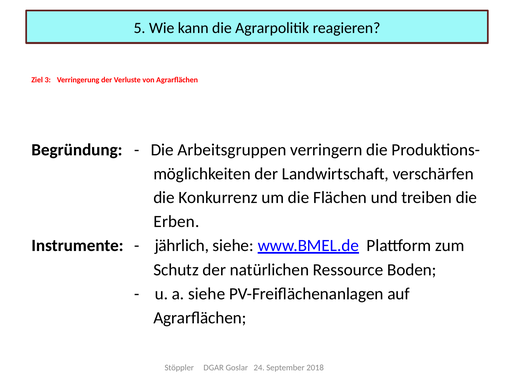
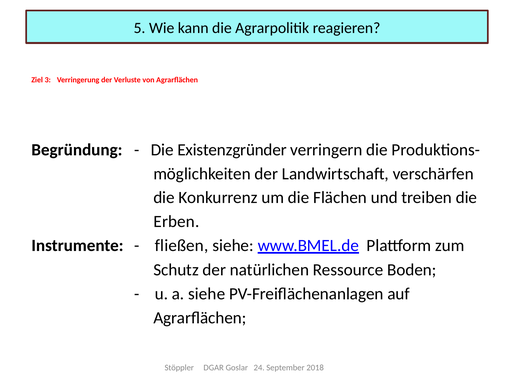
Arbeitsgruppen: Arbeitsgruppen -> Existenzgründer
jährlich: jährlich -> fließen
